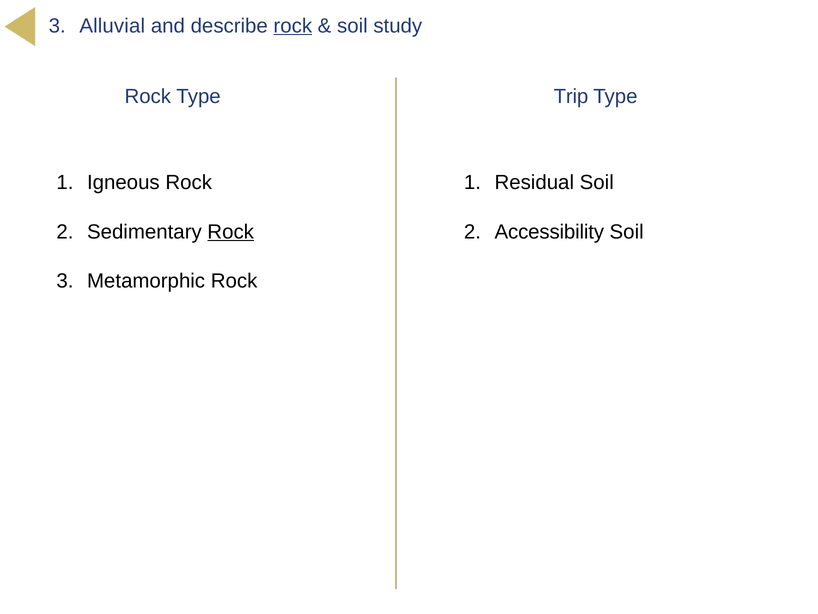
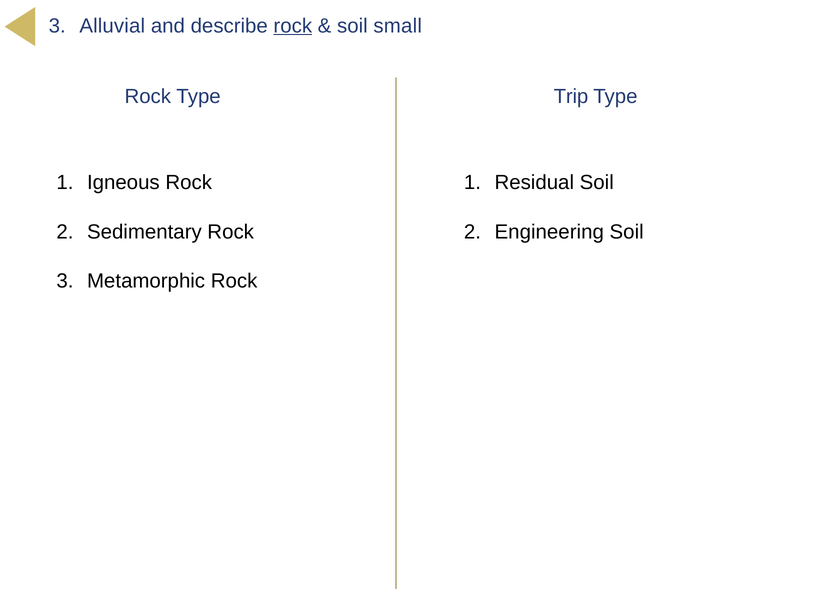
study: study -> small
Rock at (231, 232) underline: present -> none
Accessibility: Accessibility -> Engineering
